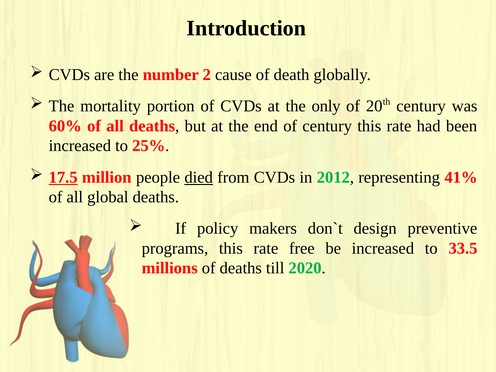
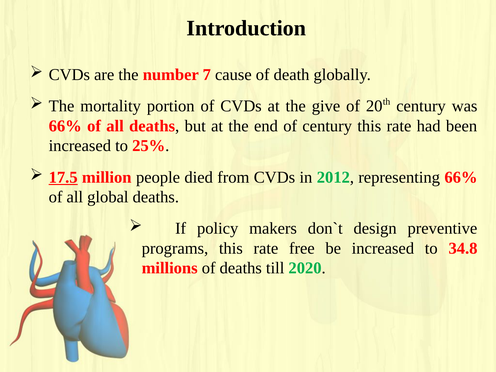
2: 2 -> 7
only: only -> give
60% at (65, 126): 60% -> 66%
died underline: present -> none
representing 41%: 41% -> 66%
33.5: 33.5 -> 34.8
